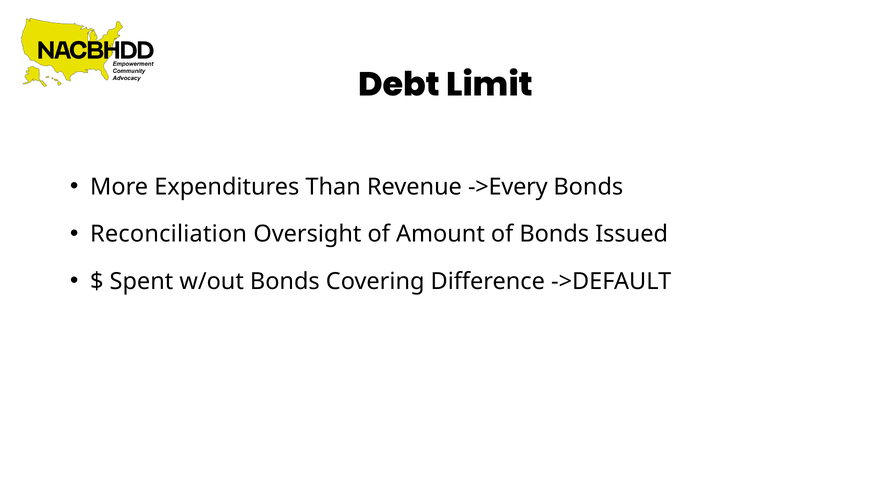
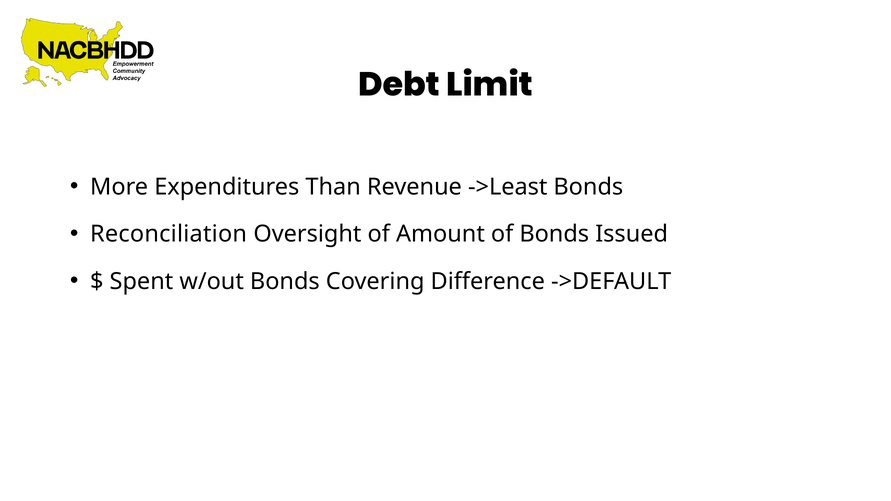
->Every: ->Every -> ->Least
